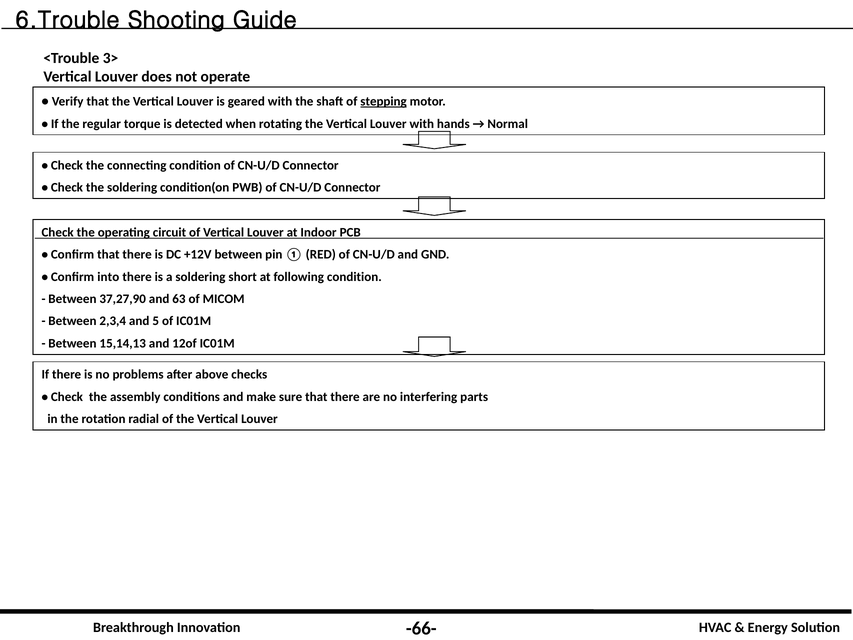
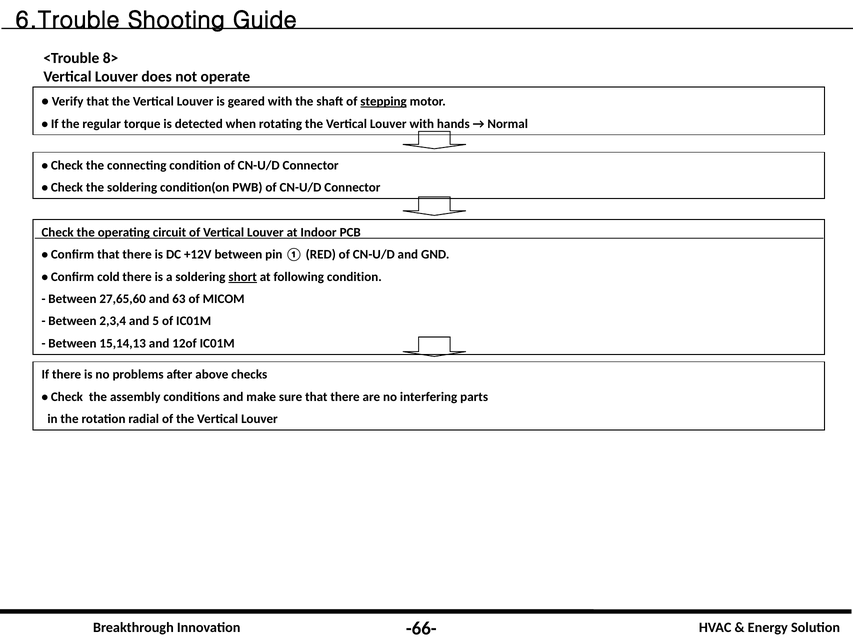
3>: 3> -> 8>
into: into -> cold
short underline: none -> present
37,27,90: 37,27,90 -> 27,65,60
